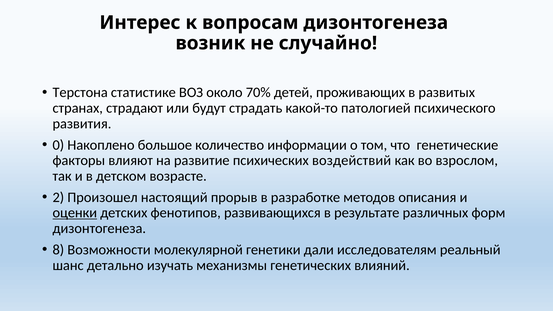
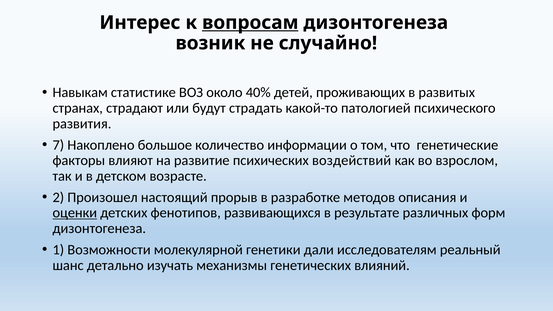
вопросам underline: none -> present
Терстона: Терстона -> Навыкам
70%: 70% -> 40%
0: 0 -> 7
8: 8 -> 1
